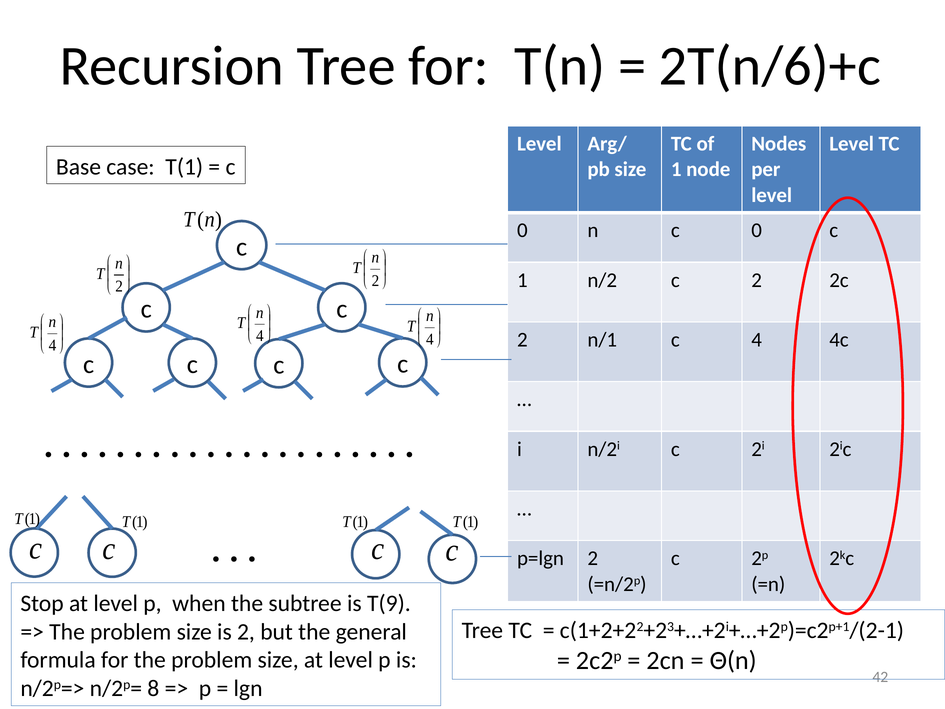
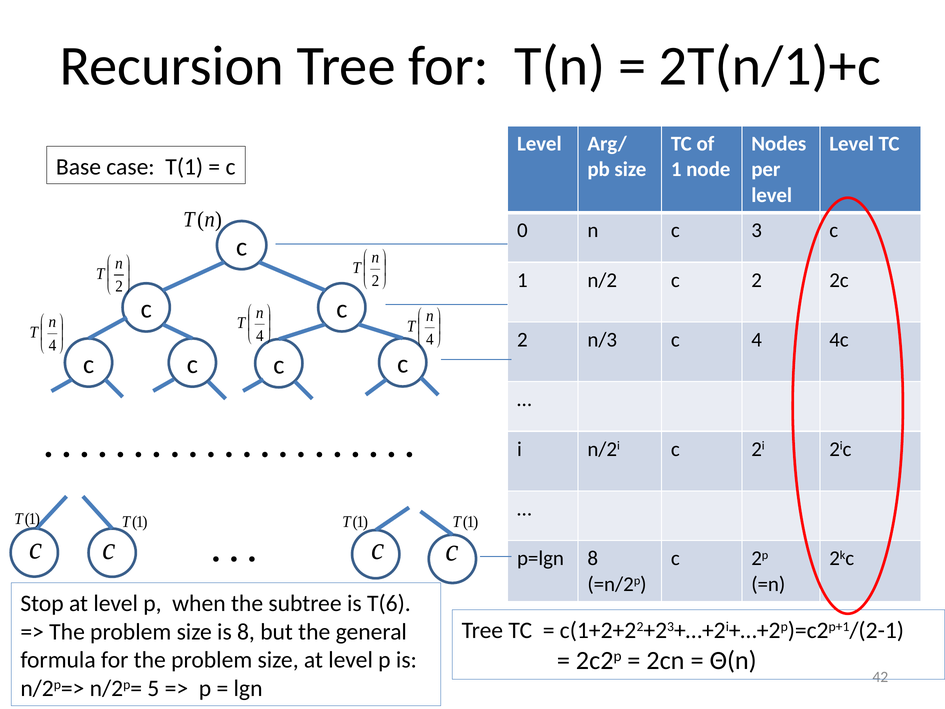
2T(n/6)+c: 2T(n/6)+c -> 2T(n/1)+c
c 0: 0 -> 3
n/1: n/1 -> n/3
p=lgn 2: 2 -> 8
T(9: T(9 -> T(6
is 2: 2 -> 8
8: 8 -> 5
